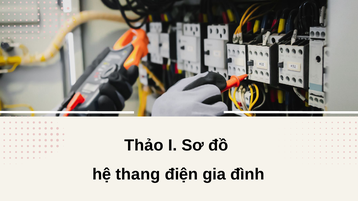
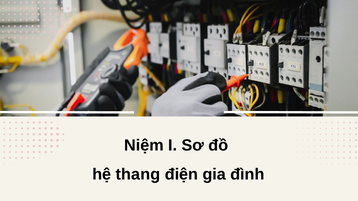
Thảo: Thảo -> Niệm
